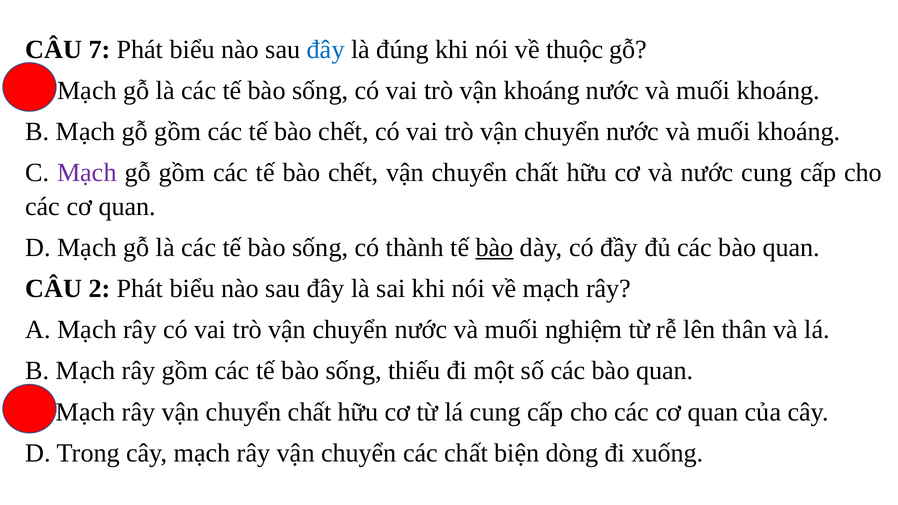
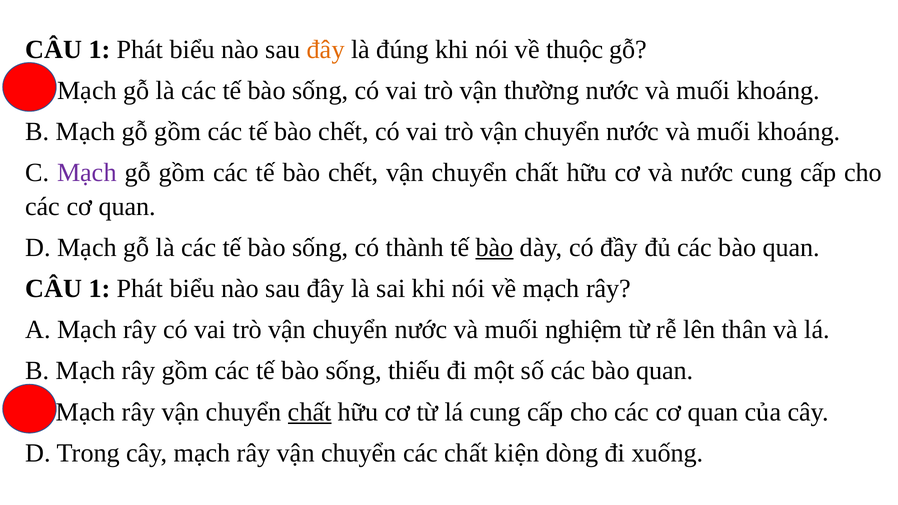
7 at (99, 49): 7 -> 1
đây at (326, 49) colour: blue -> orange
vận khoáng: khoáng -> thường
2 at (99, 289): 2 -> 1
chất at (310, 412) underline: none -> present
biện: biện -> kiện
